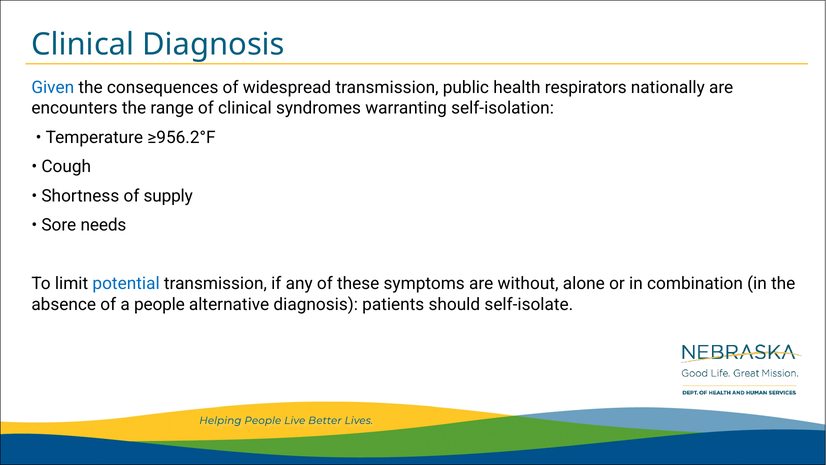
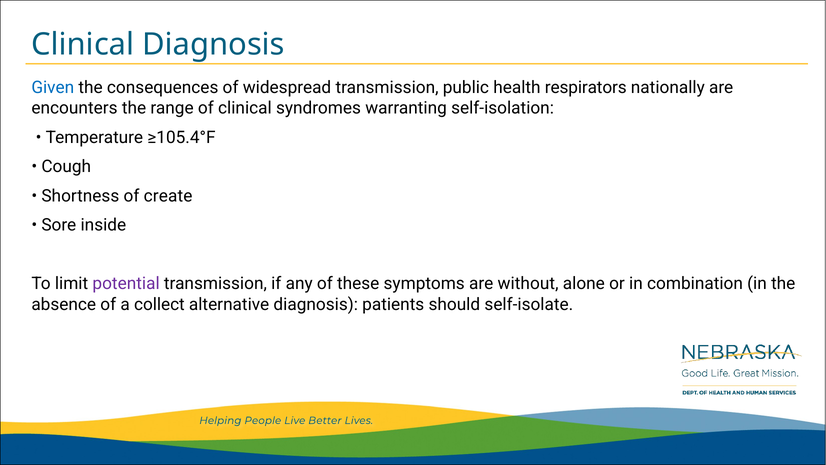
≥956.2°F: ≥956.2°F -> ≥105.4°F
supply: supply -> create
needs: needs -> inside
potential colour: blue -> purple
a people: people -> collect
